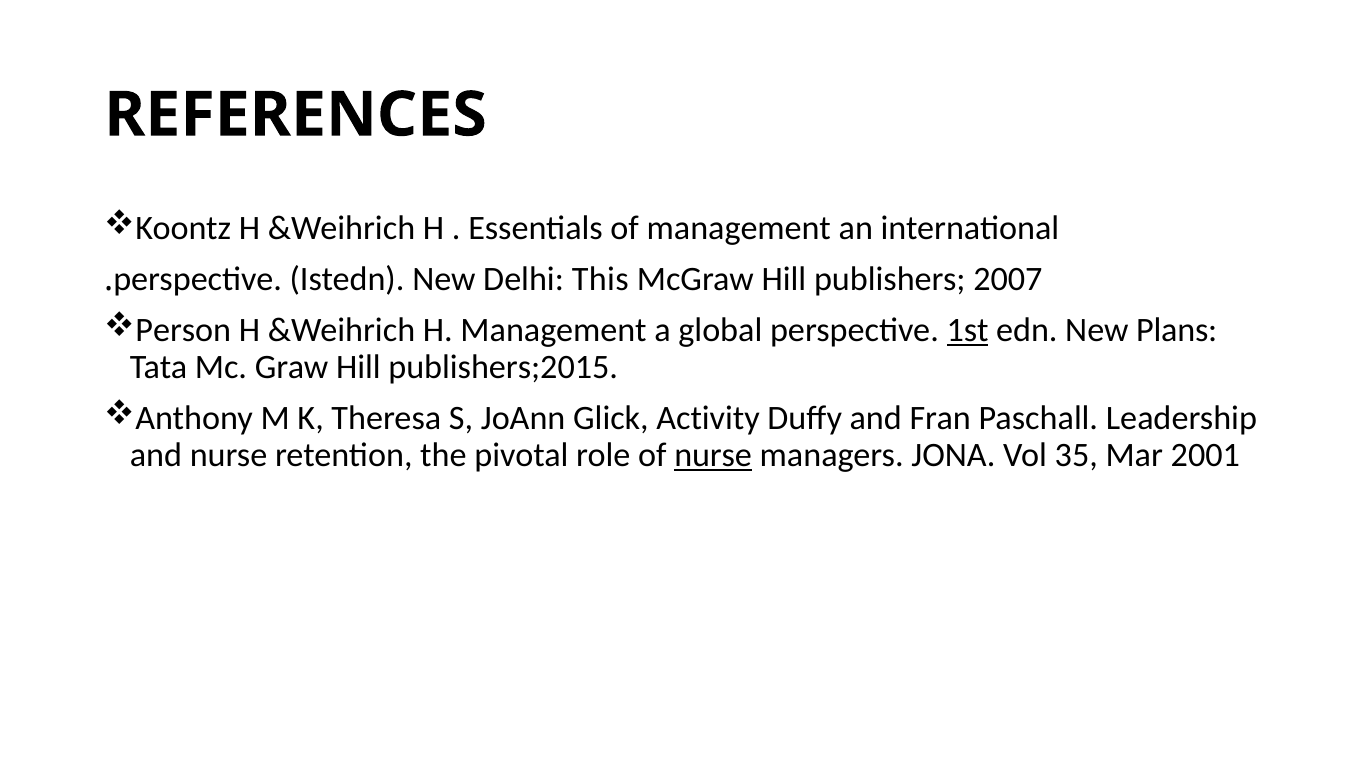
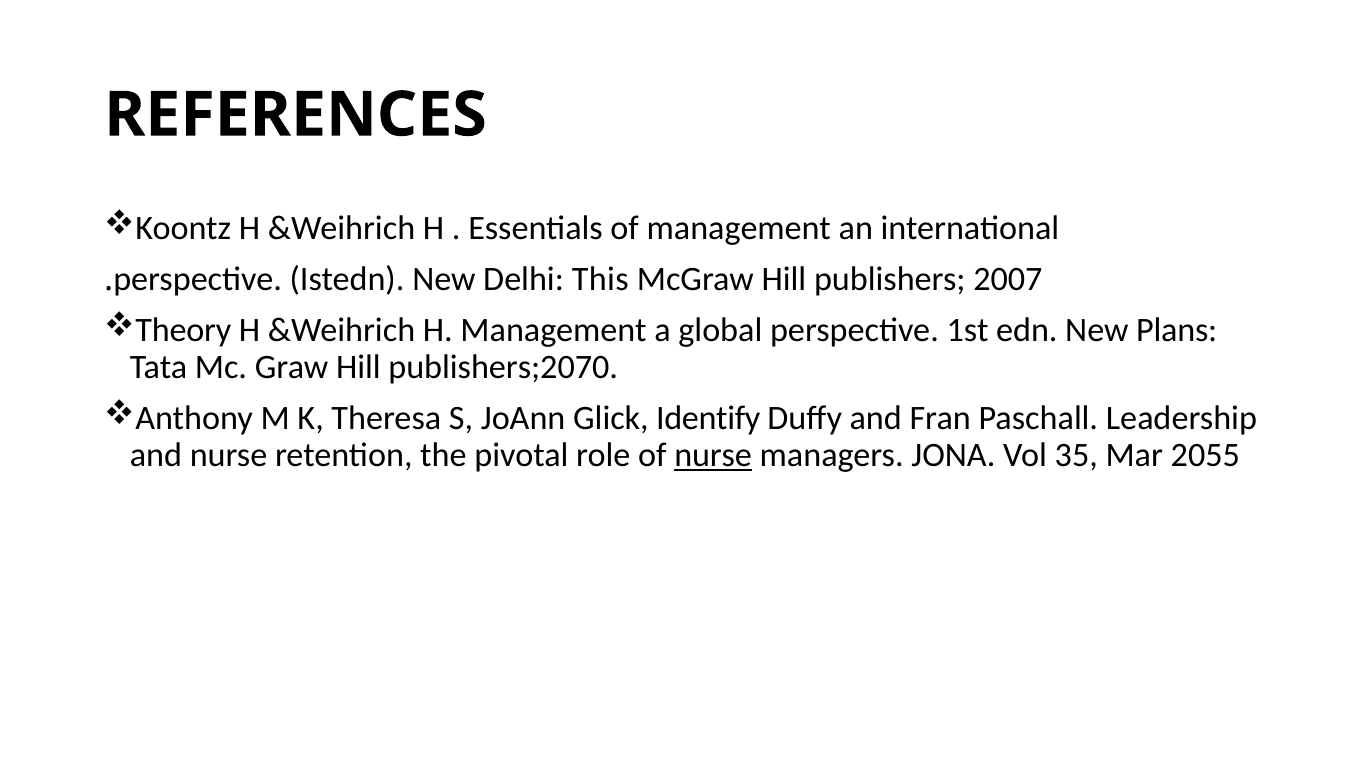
Person: Person -> Theory
1st underline: present -> none
publishers;2015: publishers;2015 -> publishers;2070
Activity: Activity -> Identify
2001: 2001 -> 2055
